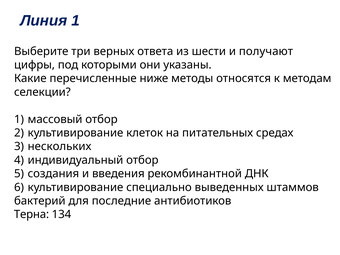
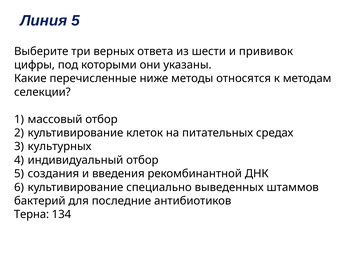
Линия 1: 1 -> 5
получают: получают -> прививок
нескольких: нескольких -> культурных
